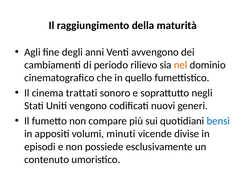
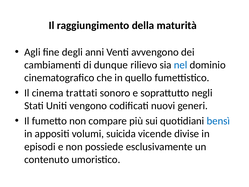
periodo: periodo -> dunque
nel colour: orange -> blue
minuti: minuti -> suicida
